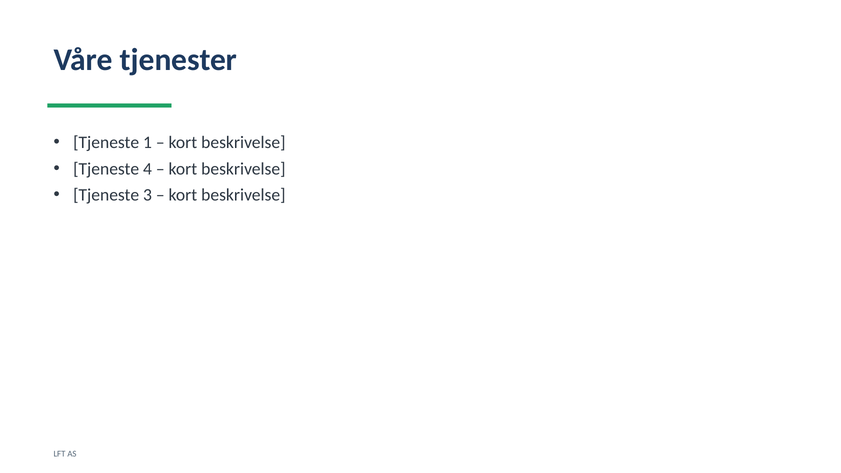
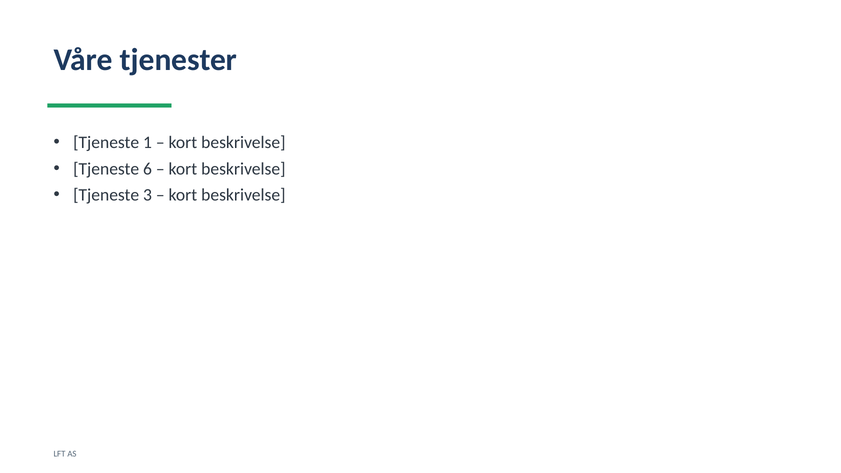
4: 4 -> 6
